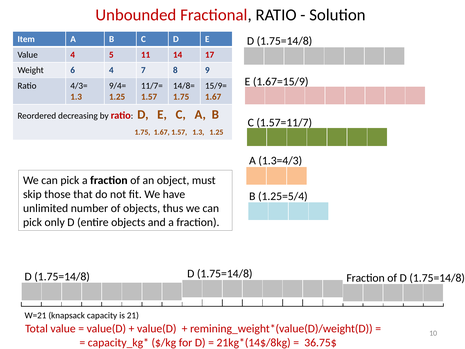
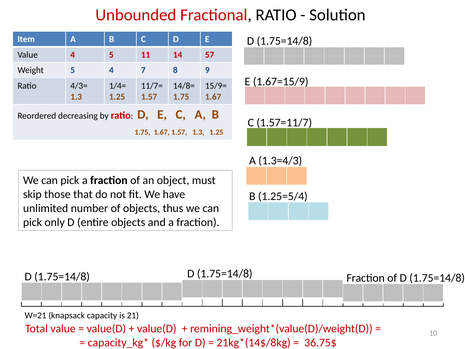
17: 17 -> 57
Weight 6: 6 -> 5
9/4=: 9/4= -> 1/4=
